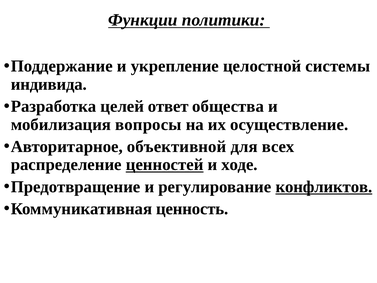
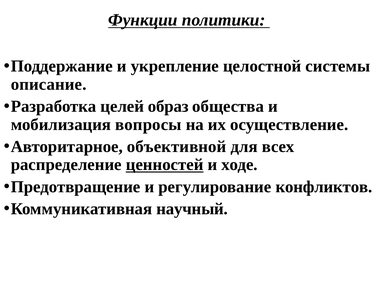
индивида: индивида -> описание
ответ: ответ -> образ
конфликтов underline: present -> none
ценность: ценность -> научный
